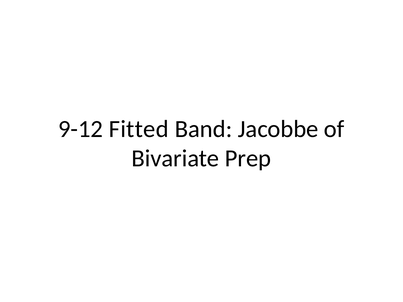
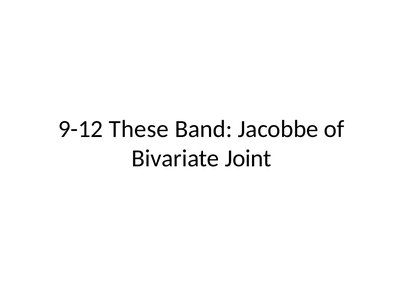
Fitted: Fitted -> These
Prep: Prep -> Joint
